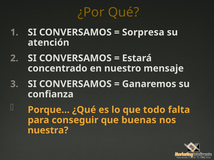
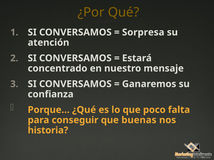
todo: todo -> poco
nuestra: nuestra -> historia
